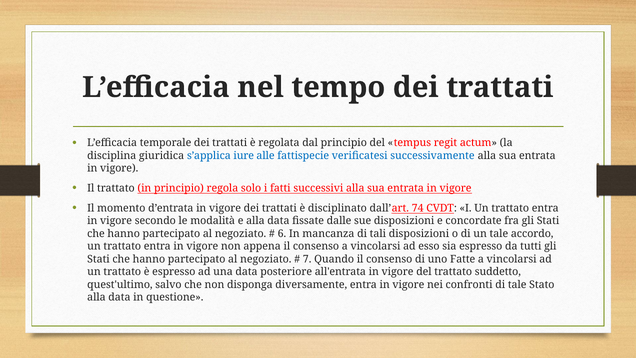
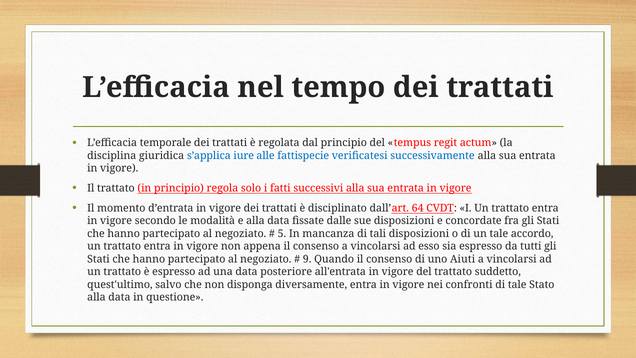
74: 74 -> 64
6: 6 -> 5
7: 7 -> 9
Fatte: Fatte -> Aiuti
